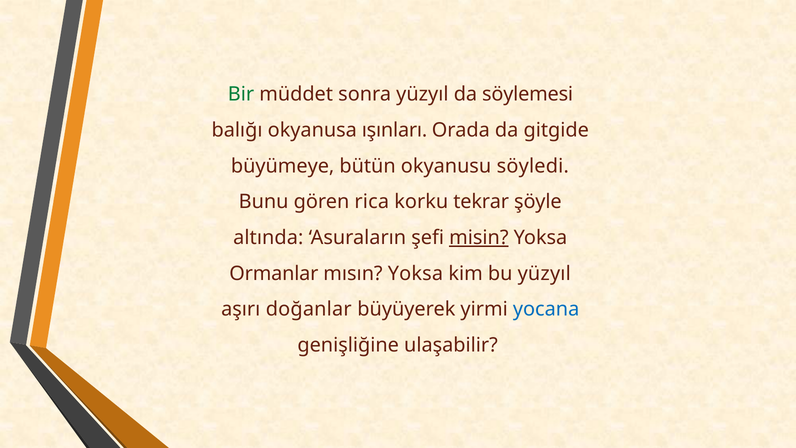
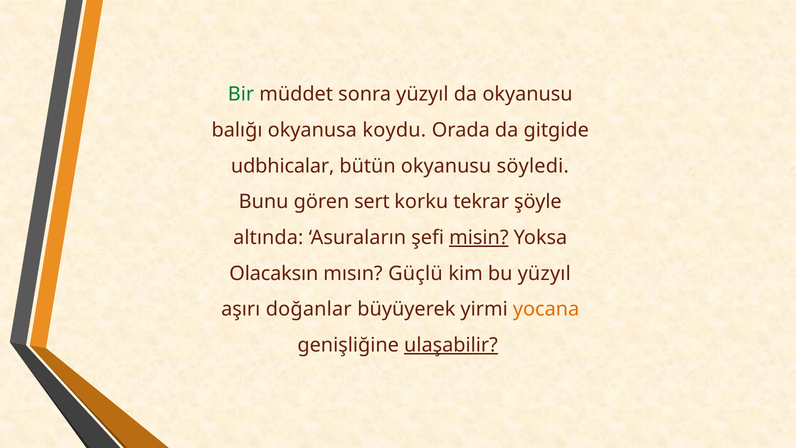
da söylemesi: söylemesi -> okyanusu
ışınları: ışınları -> koydu
büyümeye: büyümeye -> udbhicalar
rica: rica -> sert
Ormanlar: Ormanlar -> Olacaksın
mısın Yoksa: Yoksa -> Güçlü
yocana colour: blue -> orange
ulaşabilir underline: none -> present
